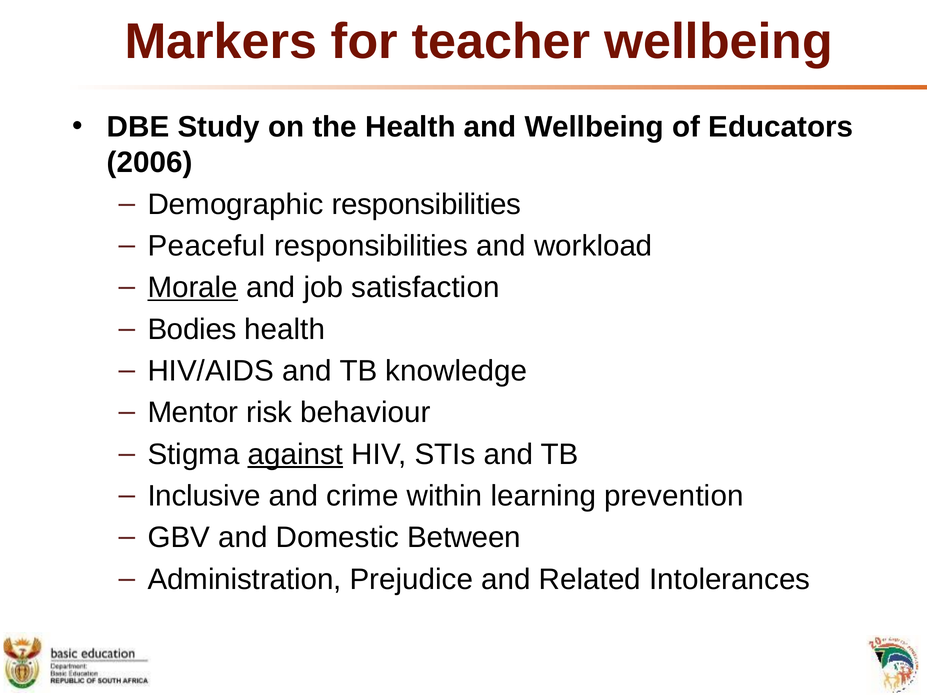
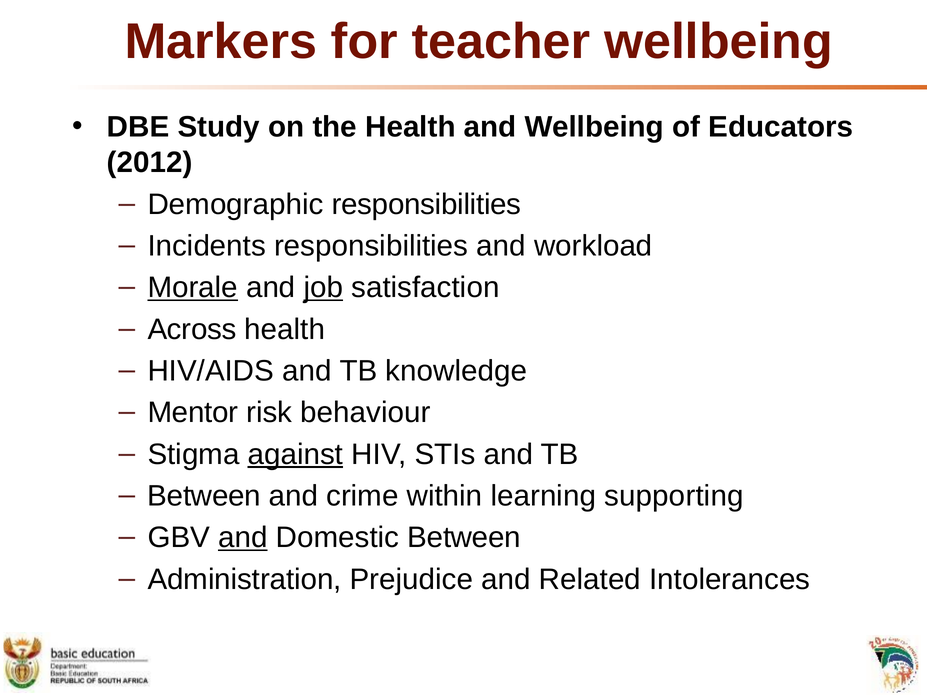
2006: 2006 -> 2012
Peaceful: Peaceful -> Incidents
job underline: none -> present
Bodies: Bodies -> Across
Inclusive at (204, 496): Inclusive -> Between
prevention: prevention -> supporting
and at (243, 538) underline: none -> present
